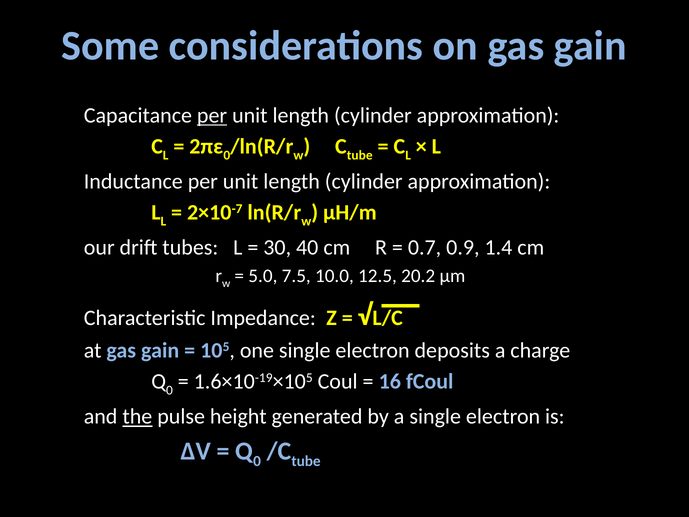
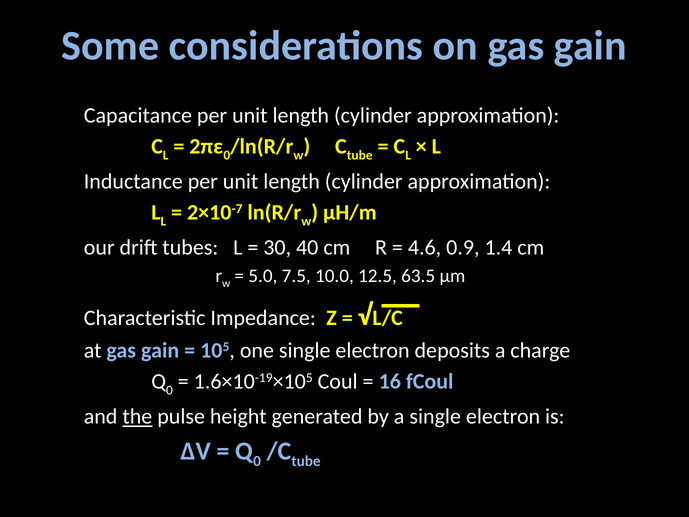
per at (212, 116) underline: present -> none
0.7: 0.7 -> 4.6
20.2: 20.2 -> 63.5
